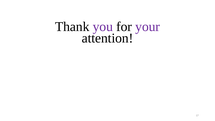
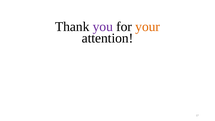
your colour: purple -> orange
